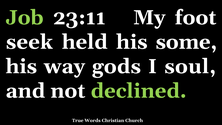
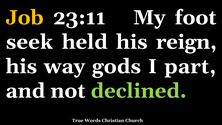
Job colour: light green -> yellow
some: some -> reign
soul: soul -> part
